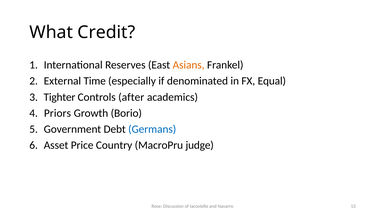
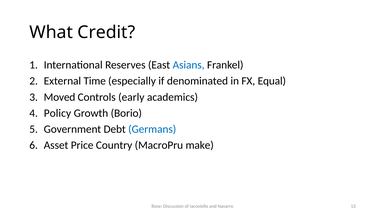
Asians colour: orange -> blue
Tighter: Tighter -> Moved
after: after -> early
Priors: Priors -> Policy
judge: judge -> make
